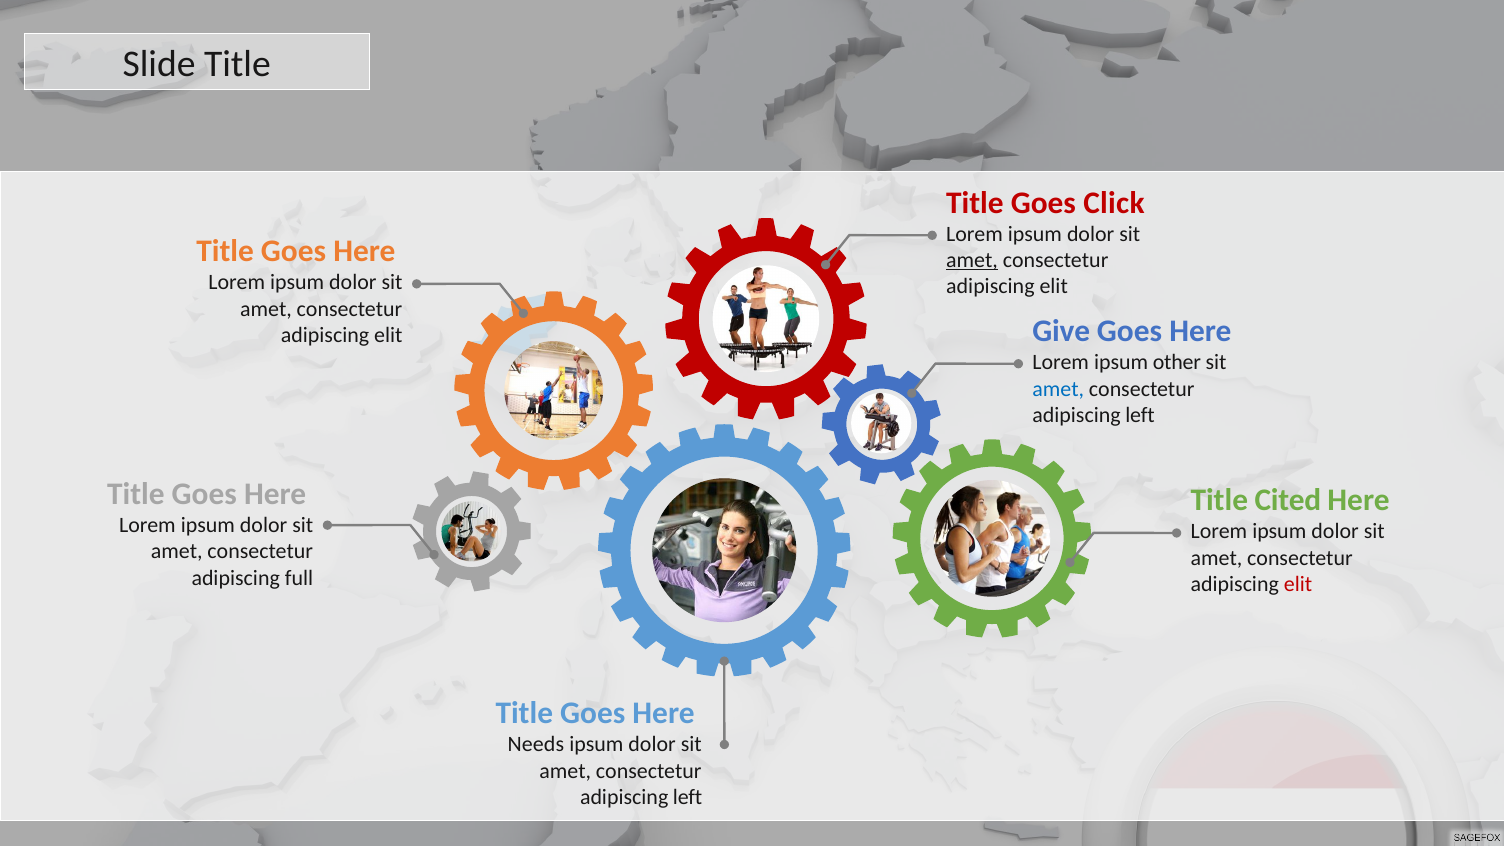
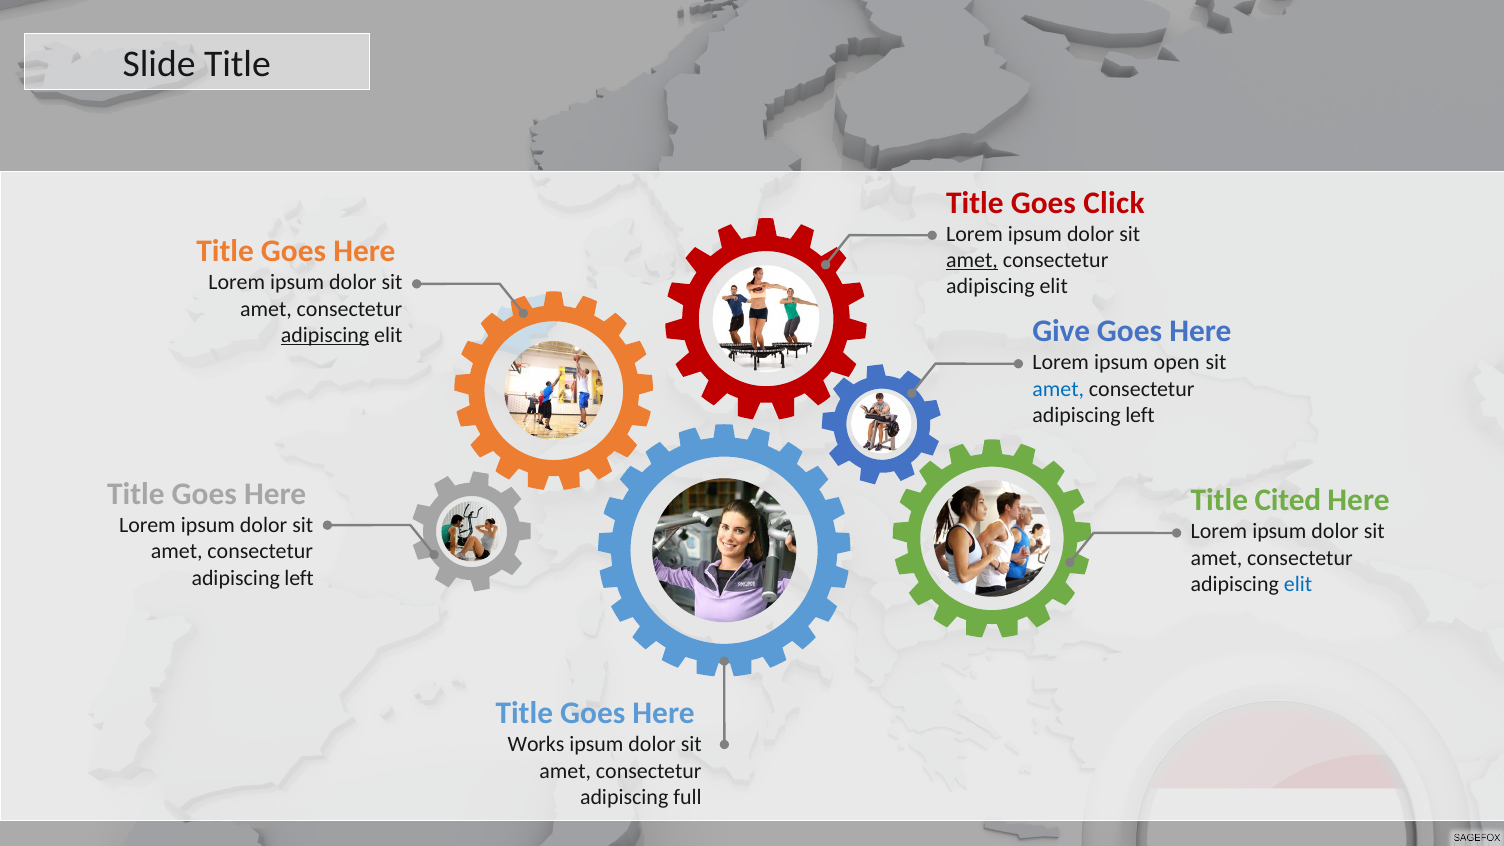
adipiscing at (325, 335) underline: none -> present
other: other -> open
full at (299, 578): full -> left
elit at (1298, 584) colour: red -> blue
Needs: Needs -> Works
left at (688, 797): left -> full
